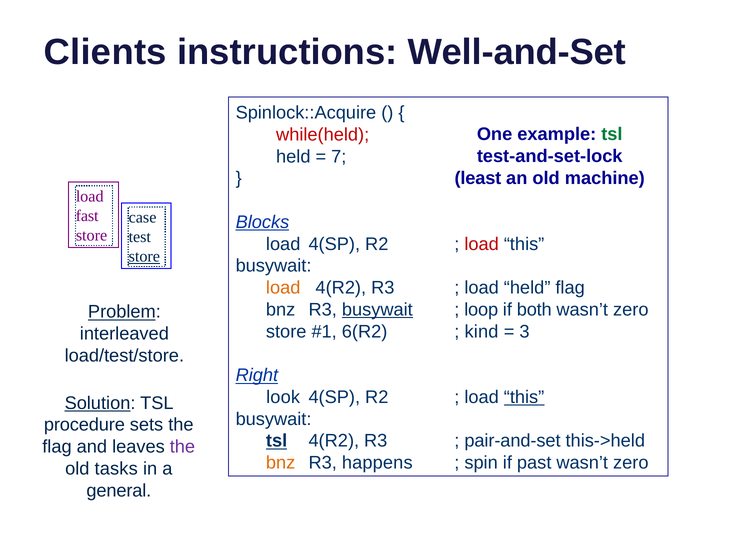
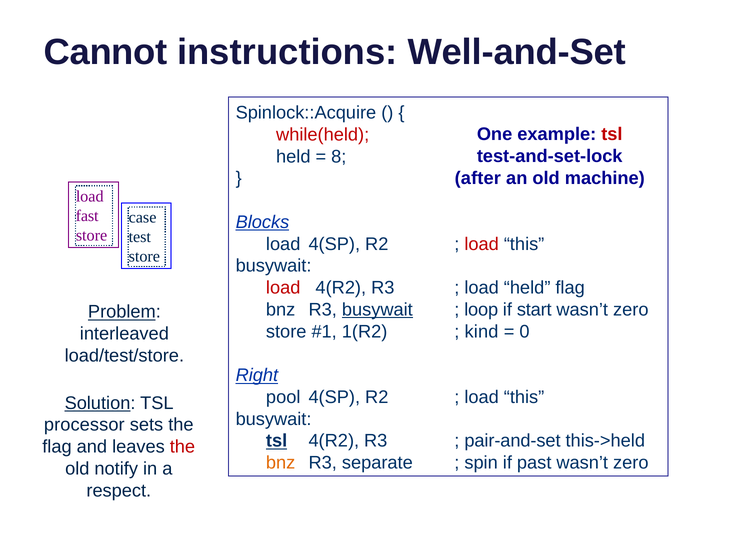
Clients: Clients -> Cannot
tsl at (612, 134) colour: green -> red
7: 7 -> 8
least: least -> after
store at (144, 256) underline: present -> none
load at (283, 288) colour: orange -> red
both: both -> start
6(R2: 6(R2 -> 1(R2
3: 3 -> 0
look: look -> pool
this at (524, 397) underline: present -> none
procedure: procedure -> processor
the at (182, 447) colour: purple -> red
happens: happens -> separate
tasks: tasks -> notify
general: general -> respect
